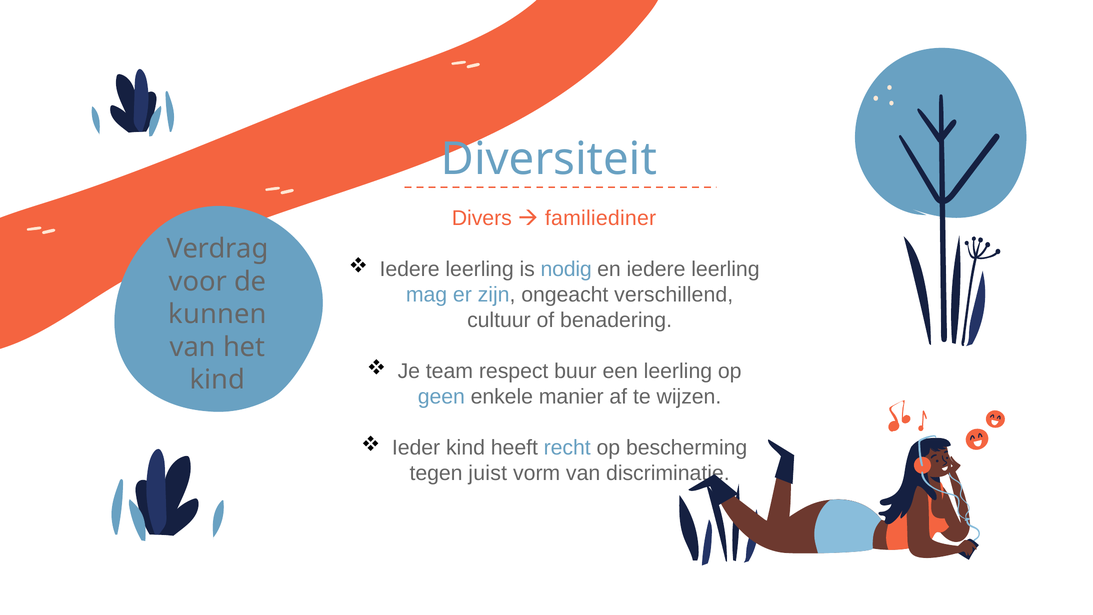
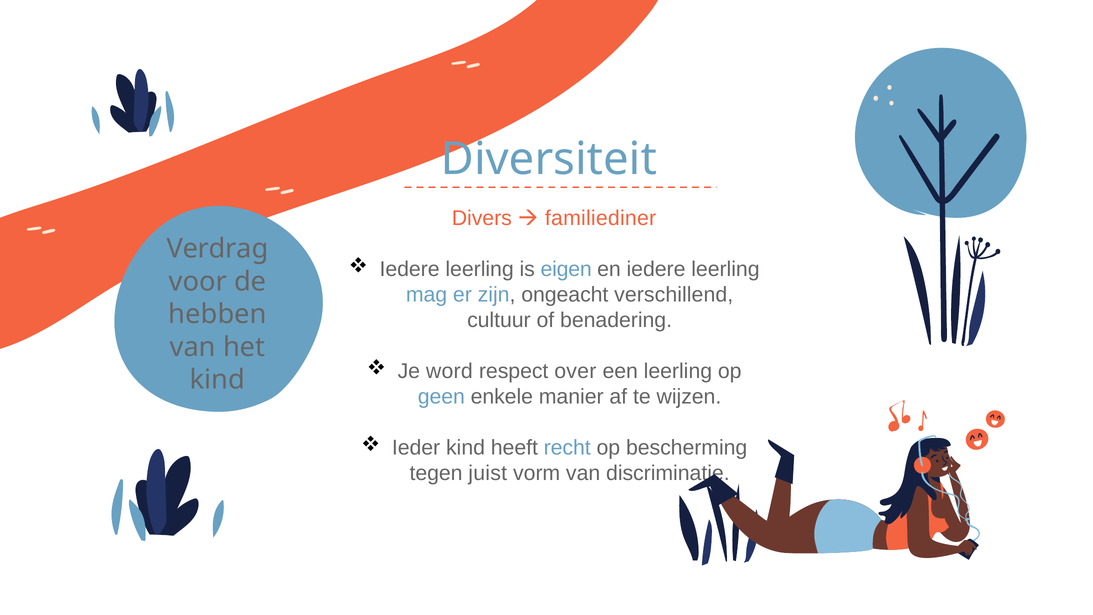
nodig: nodig -> eigen
kunnen: kunnen -> hebben
team: team -> word
buur: buur -> over
